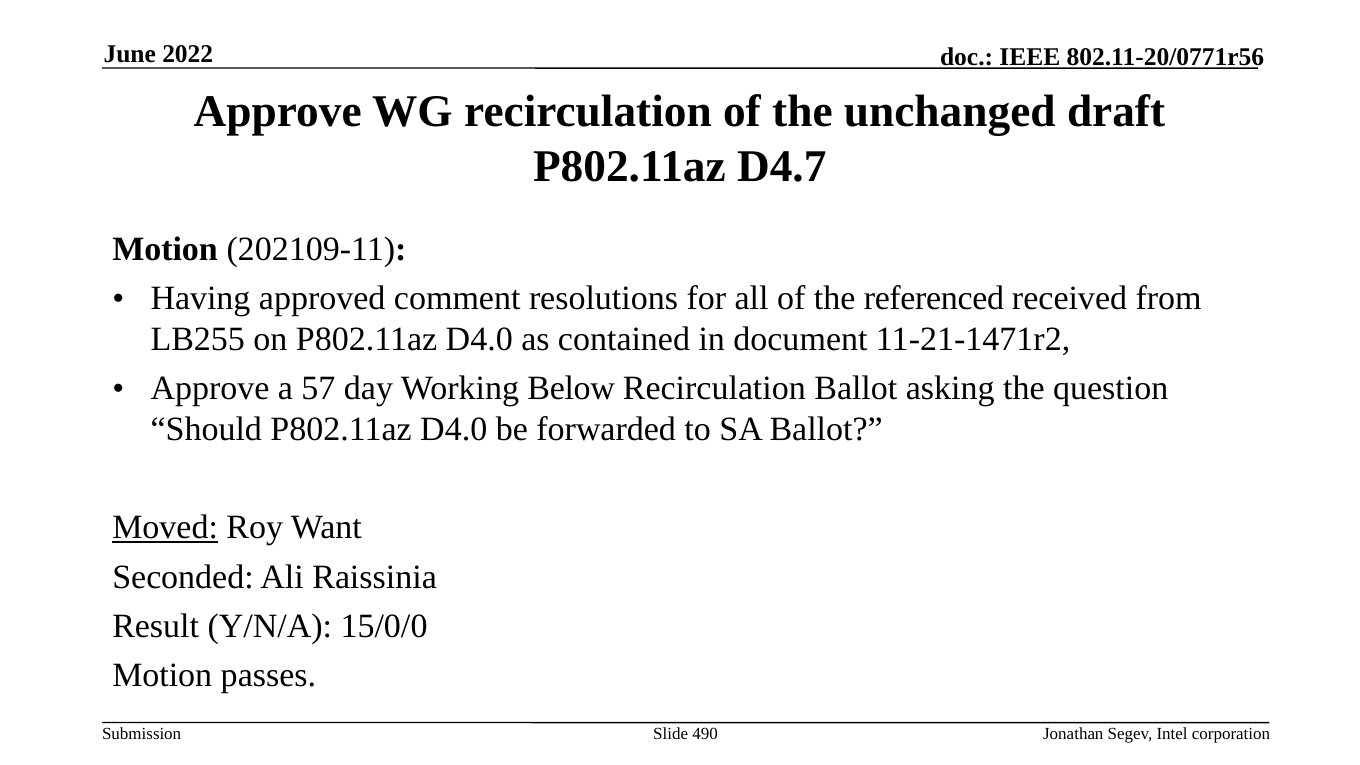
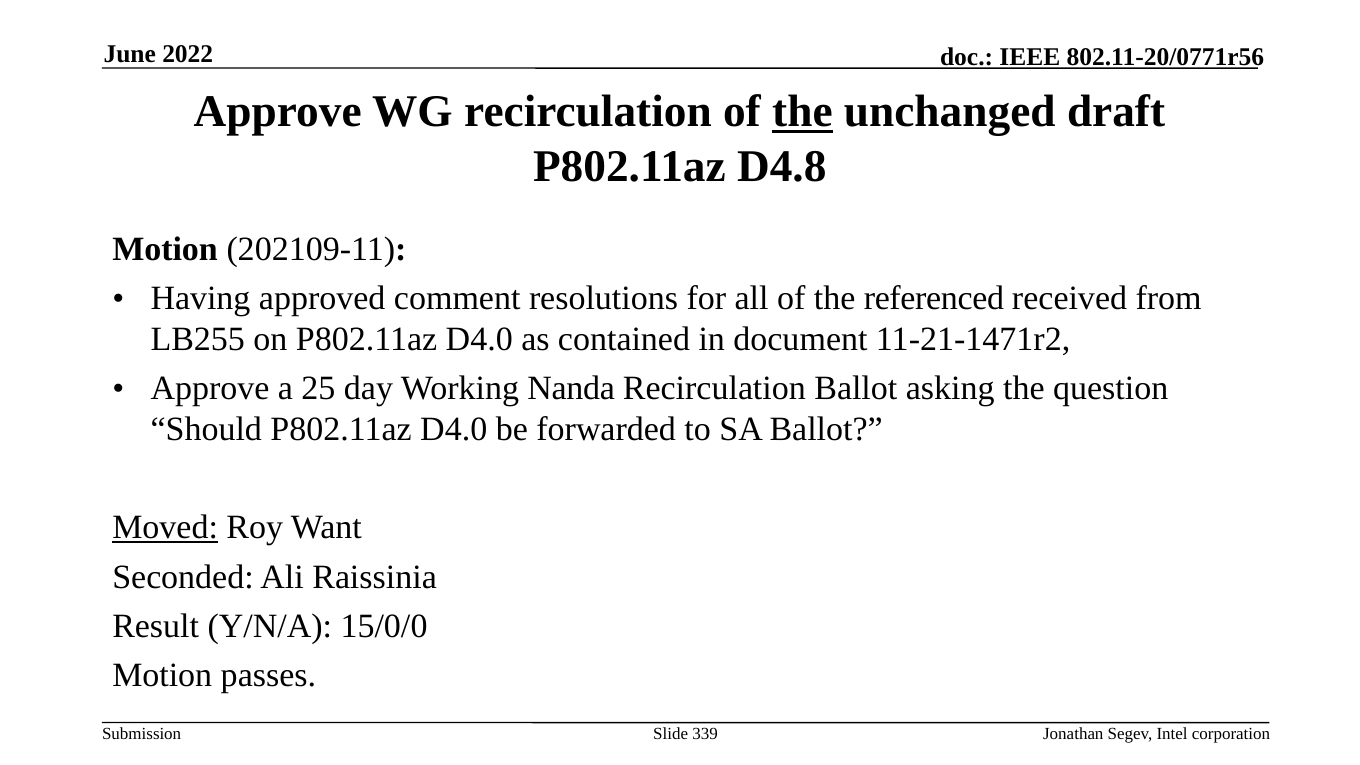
the at (802, 112) underline: none -> present
D4.7: D4.7 -> D4.8
57: 57 -> 25
Below: Below -> Nanda
490: 490 -> 339
